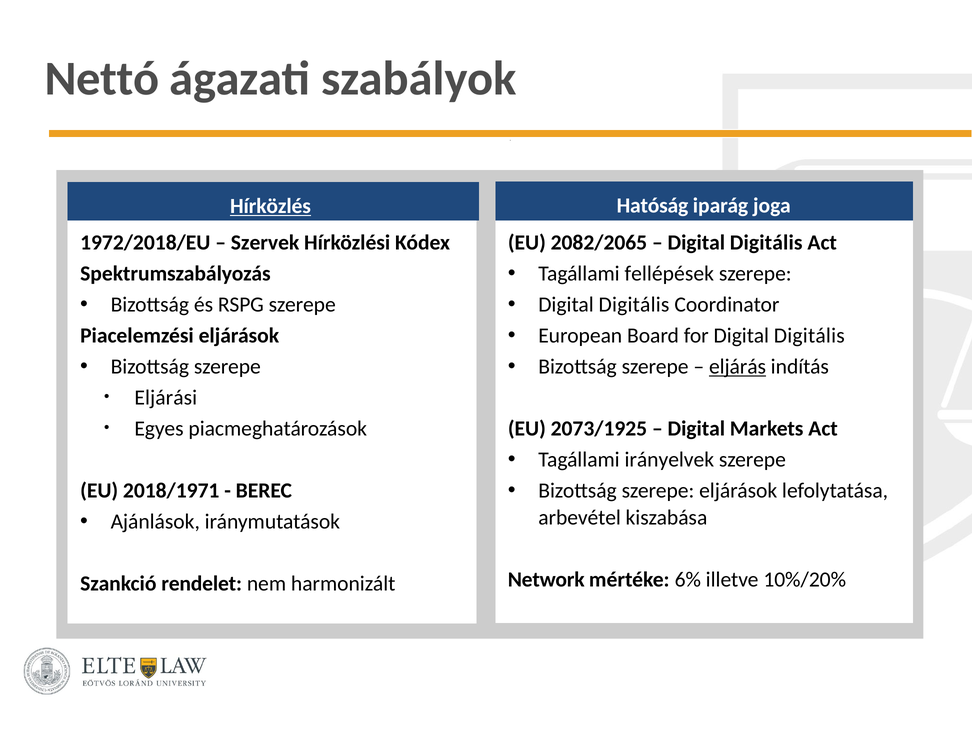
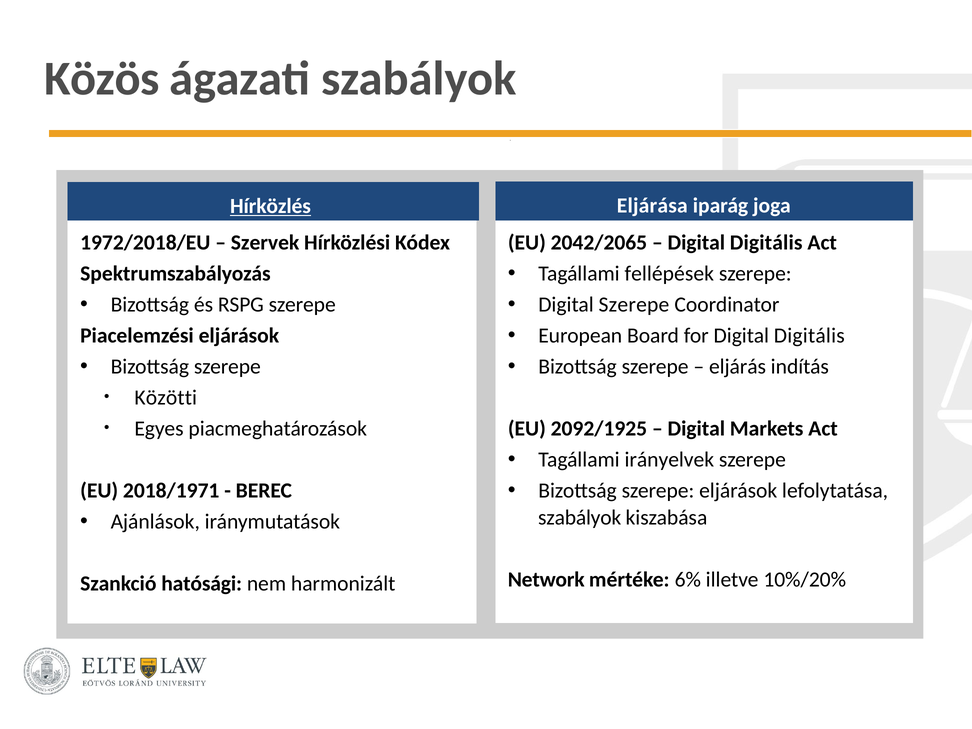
Nettó: Nettó -> Közös
Hatóság: Hatóság -> Eljárása
2082/2065: 2082/2065 -> 2042/2065
Digitális at (634, 305): Digitális -> Szerepe
eljárás underline: present -> none
Eljárási: Eljárási -> Közötti
2073/1925: 2073/1925 -> 2092/1925
arbevétel at (580, 518): arbevétel -> szabályok
rendelet: rendelet -> hatósági
